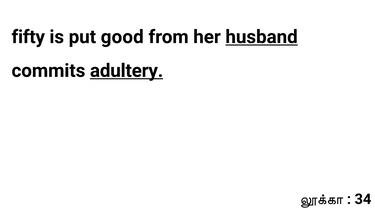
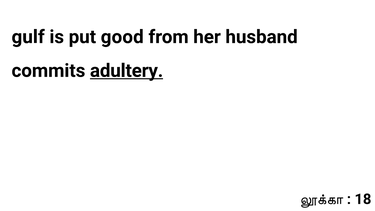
fifty: fifty -> gulf
husband underline: present -> none
34: 34 -> 18
